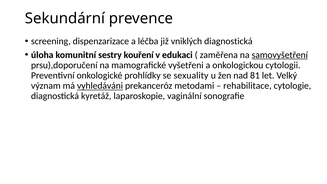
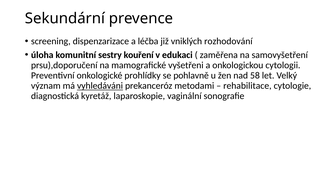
vniklých diagnostická: diagnostická -> rozhodování
samovyšetření underline: present -> none
sexuality: sexuality -> pohlavně
81: 81 -> 58
